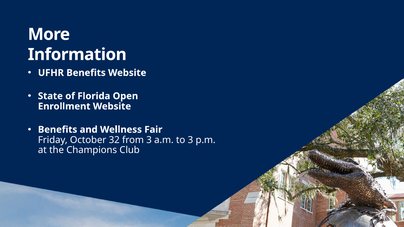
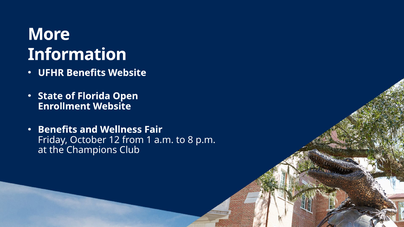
32: 32 -> 12
from 3: 3 -> 1
to 3: 3 -> 8
